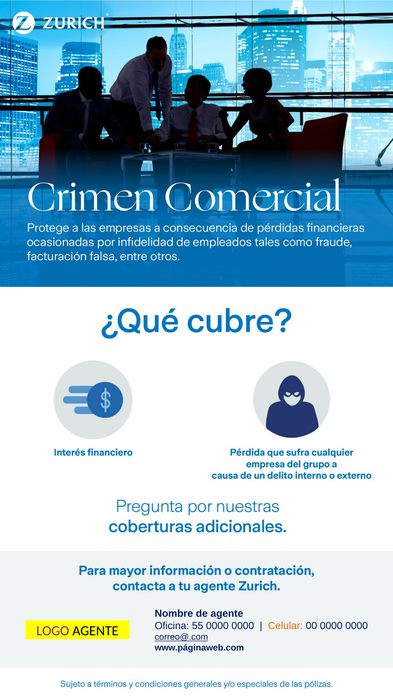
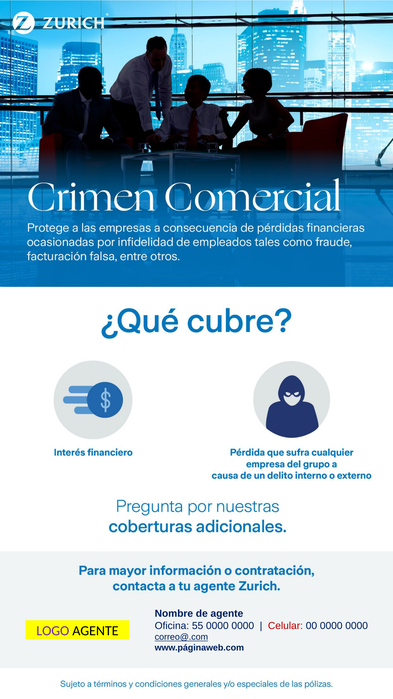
Celular colour: orange -> red
